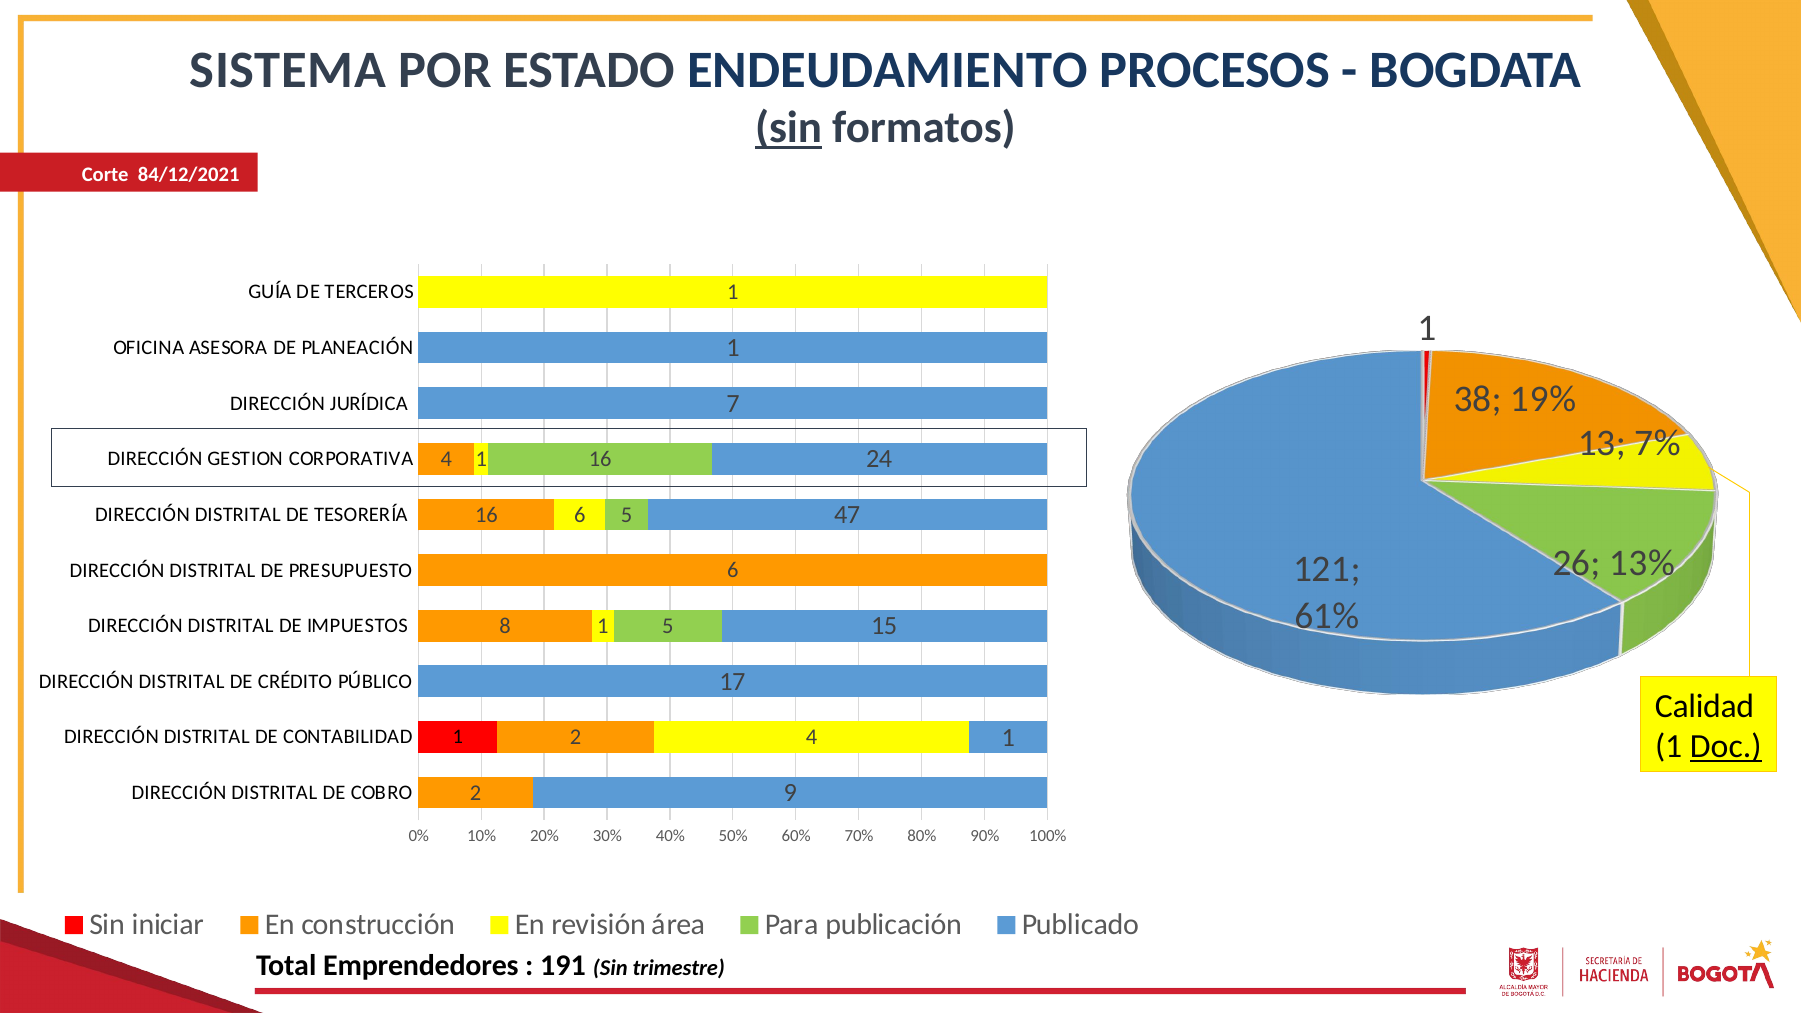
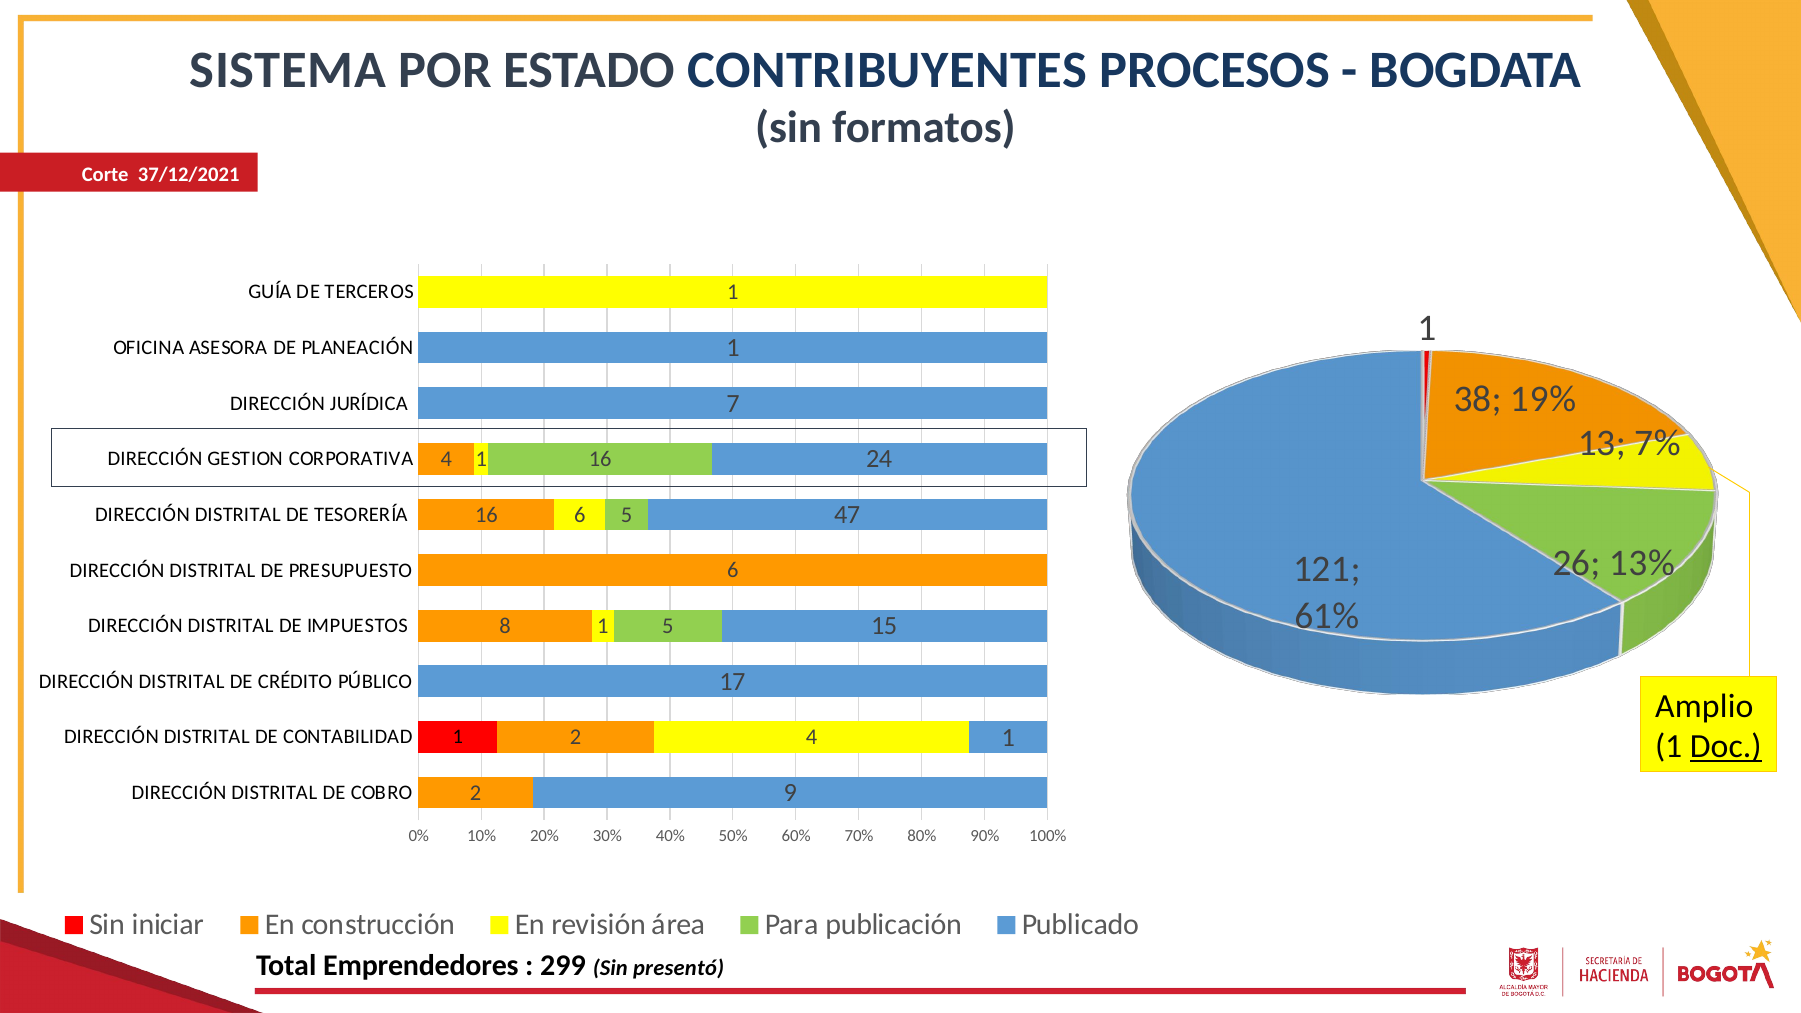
ENDEUDAMIENTO: ENDEUDAMIENTO -> CONTRIBUYENTES
sin at (789, 128) underline: present -> none
84/12/2021: 84/12/2021 -> 37/12/2021
Calidad: Calidad -> Amplio
191: 191 -> 299
trimestre: trimestre -> presentó
